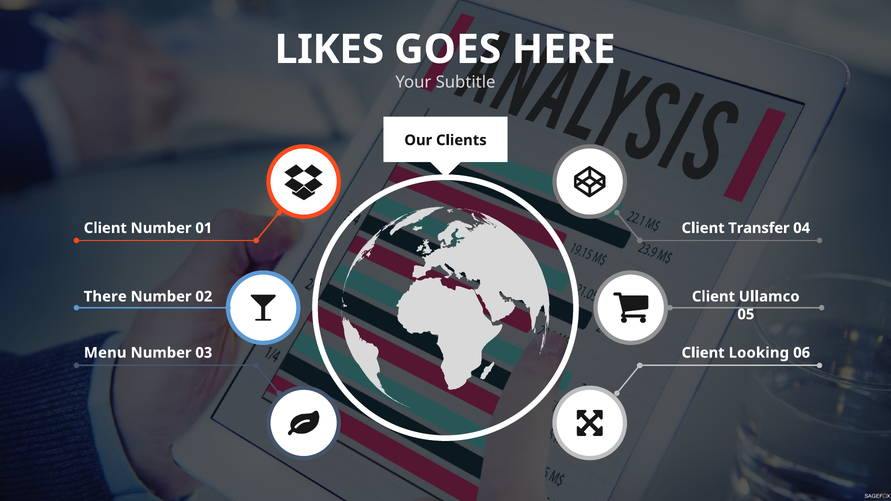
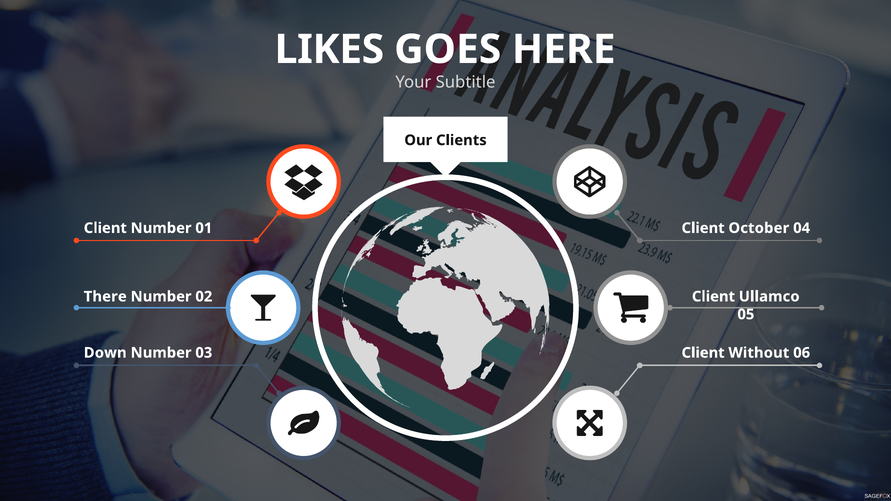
Transfer: Transfer -> October
Menu: Menu -> Down
Looking: Looking -> Without
